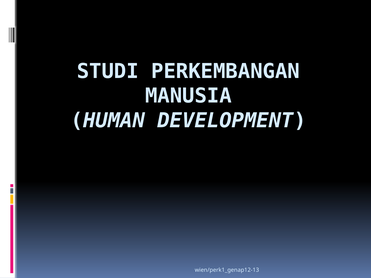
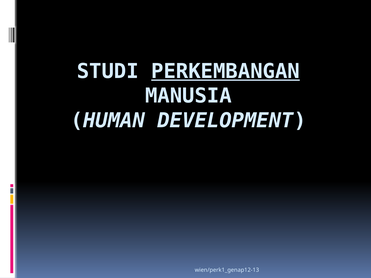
PERKEMBANGAN underline: none -> present
